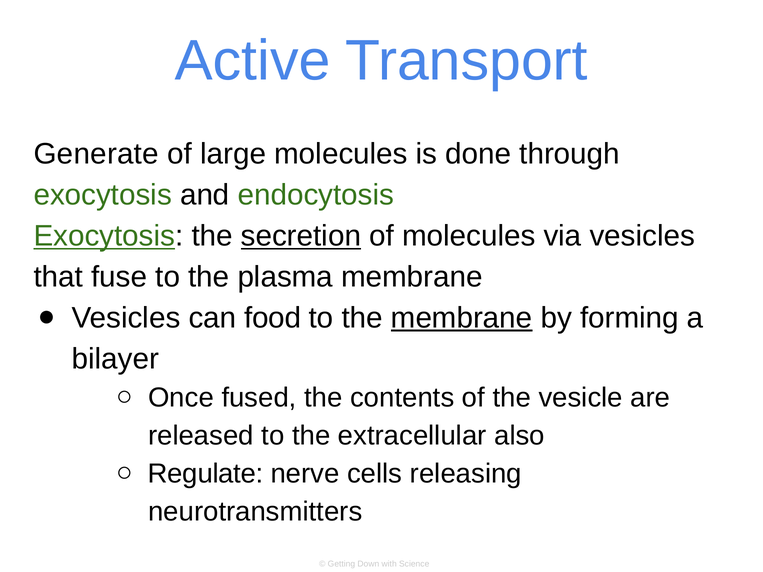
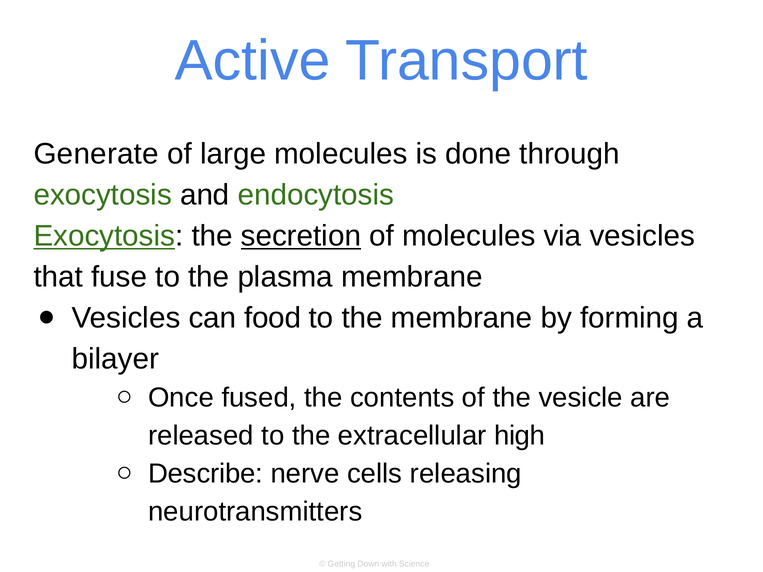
membrane at (462, 318) underline: present -> none
also: also -> high
Regulate: Regulate -> Describe
